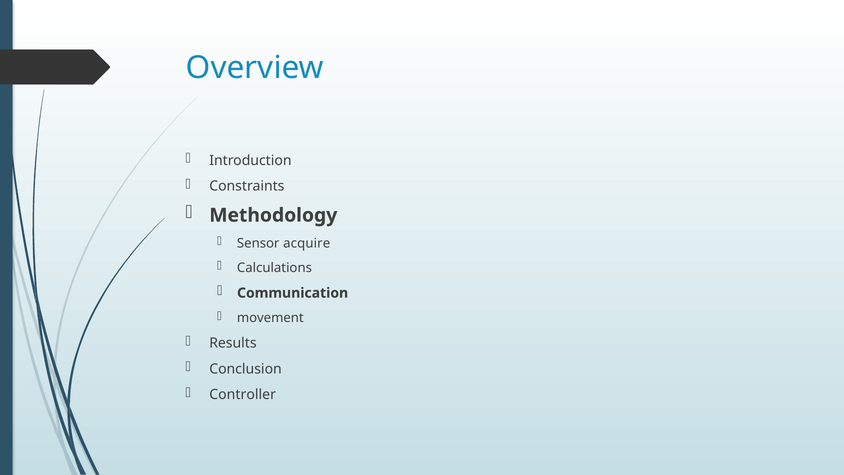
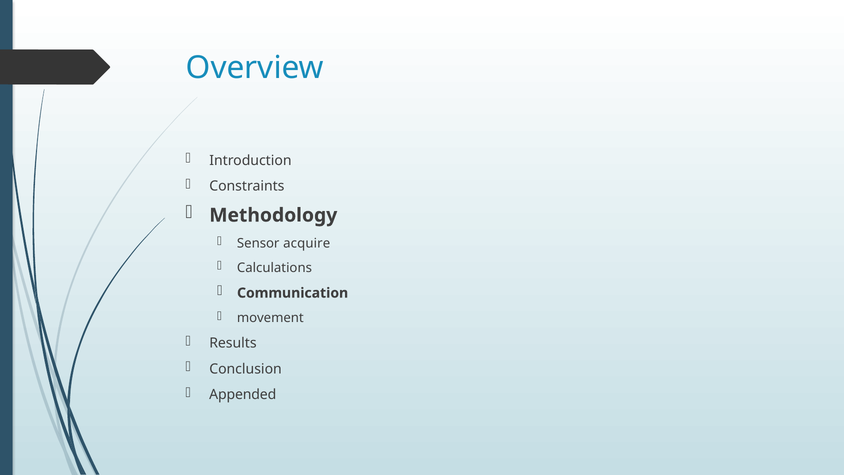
Controller: Controller -> Appended
